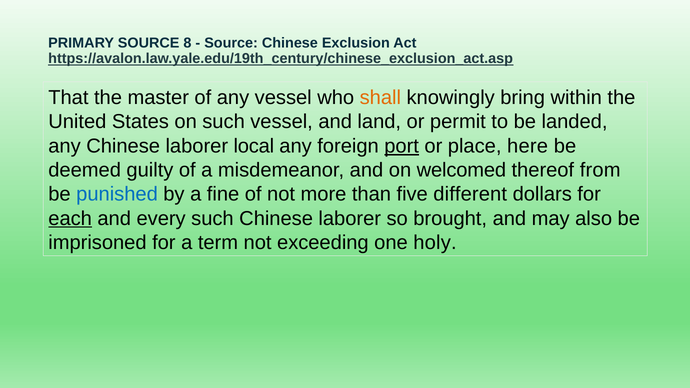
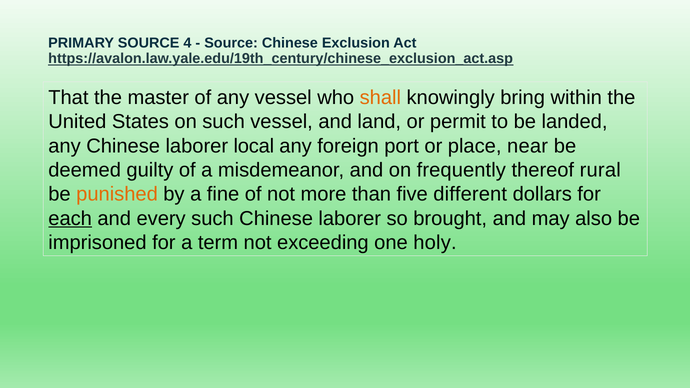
8: 8 -> 4
port underline: present -> none
here: here -> near
welcomed: welcomed -> frequently
from: from -> rural
punished colour: blue -> orange
